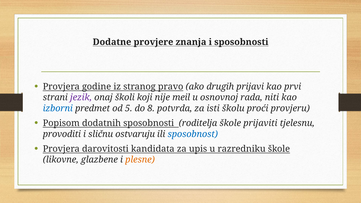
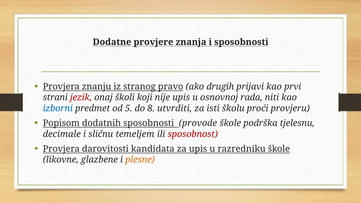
godine: godine -> znanju
jezik colour: purple -> red
nije meil: meil -> upis
potvrda: potvrda -> utvrditi
roditelja: roditelja -> provode
prijaviti: prijaviti -> podrška
provoditi: provoditi -> decimale
ostvaruju: ostvaruju -> temeljem
sposobnost colour: blue -> red
